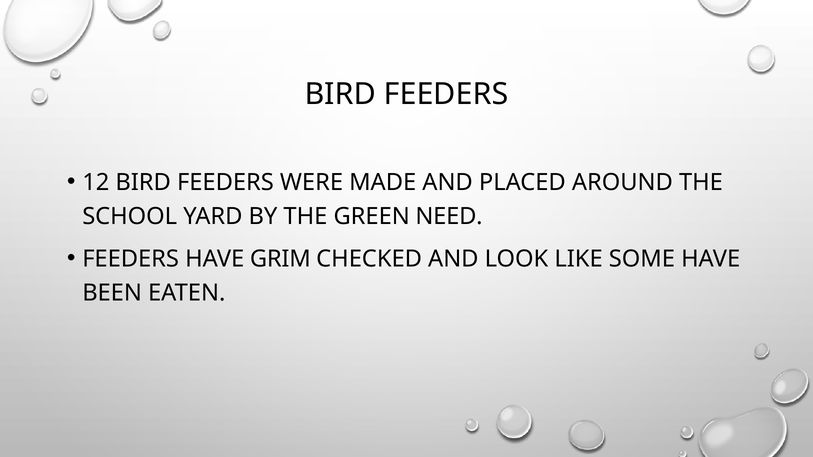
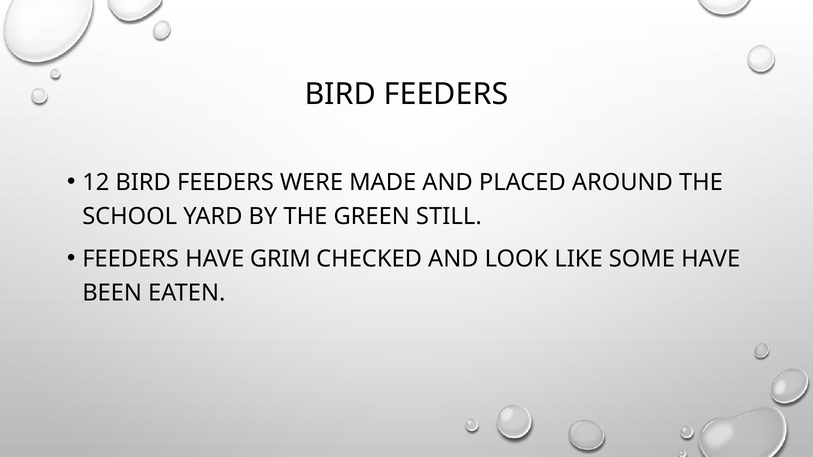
NEED: NEED -> STILL
